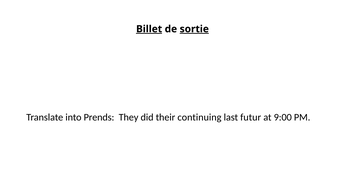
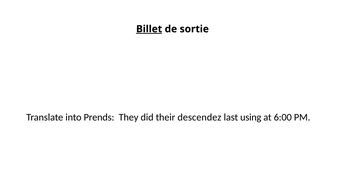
sortie underline: present -> none
continuing: continuing -> descendez
futur: futur -> using
9:00: 9:00 -> 6:00
